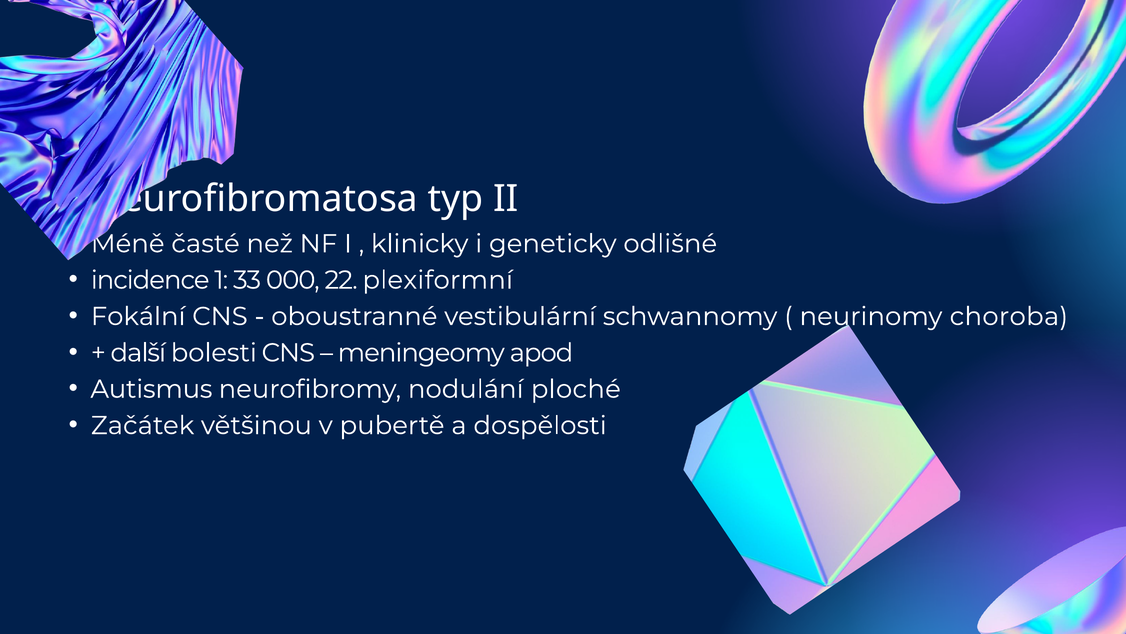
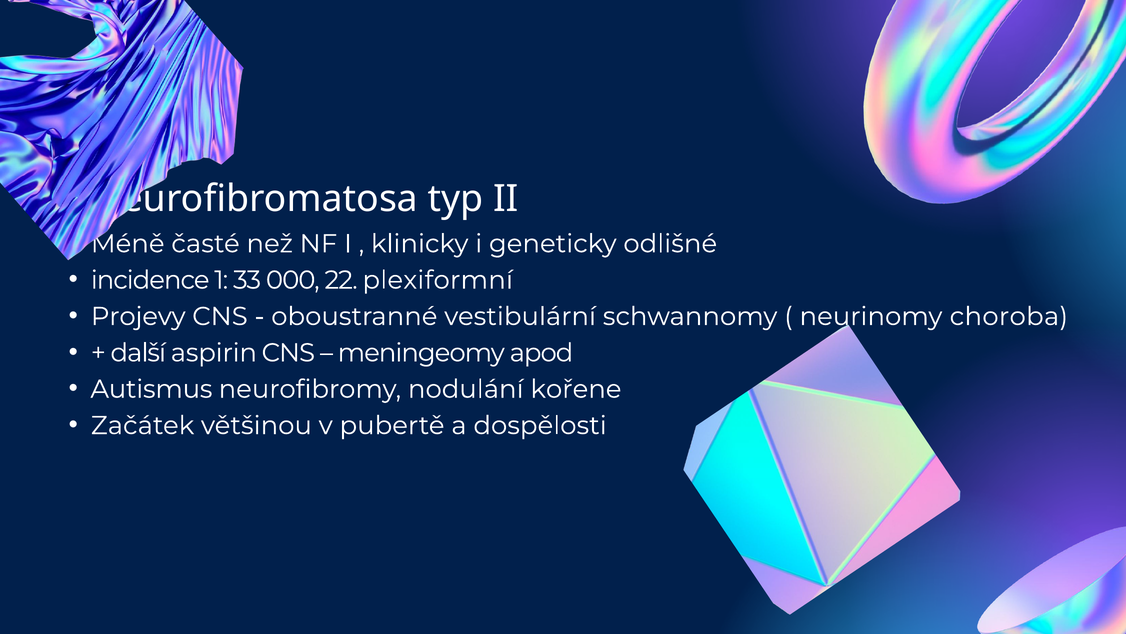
Fokální: Fokální -> Projevy
bolesti: bolesti -> aspirin
ploché: ploché -> kořene
